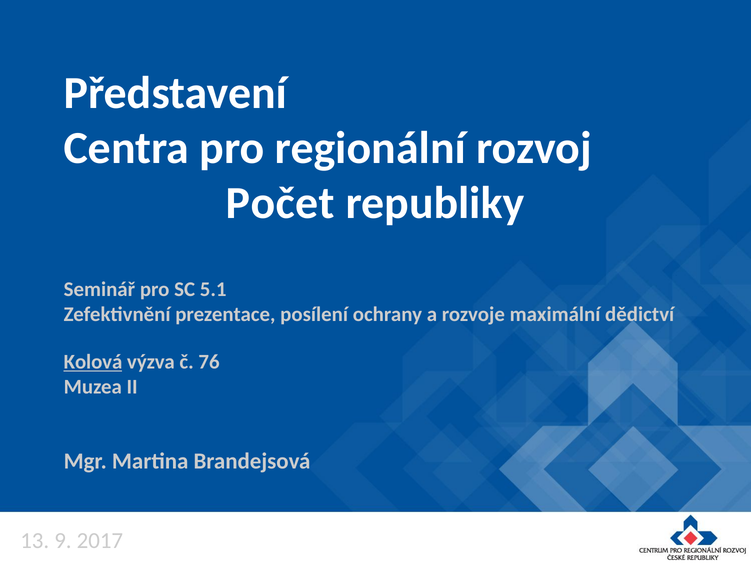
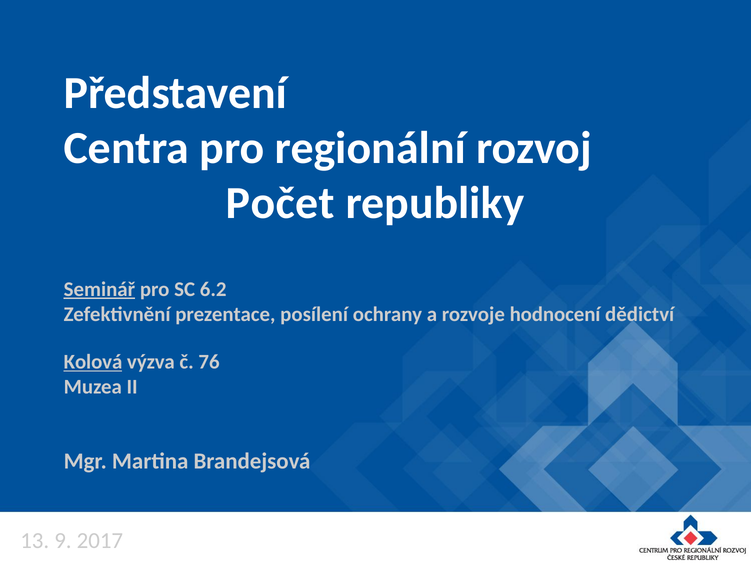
Seminář underline: none -> present
5.1: 5.1 -> 6.2
maximální: maximální -> hodnocení
